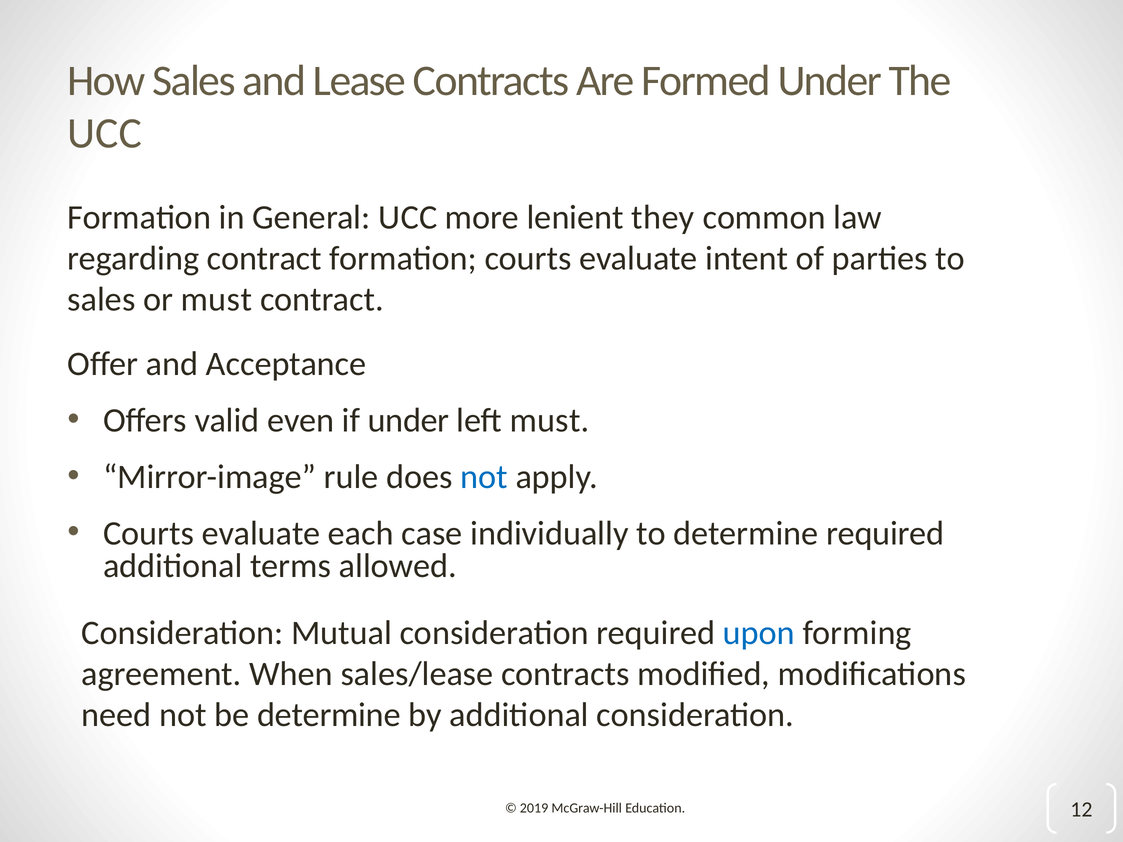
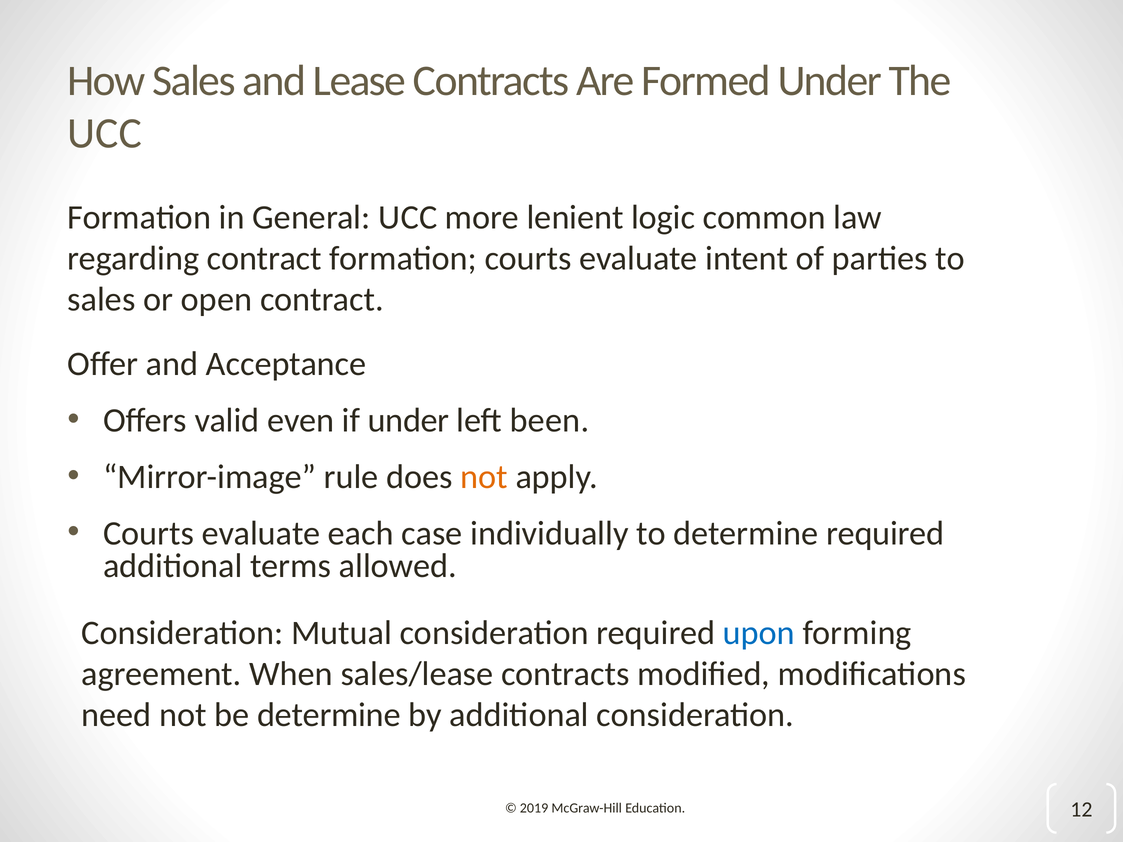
they: they -> logic
or must: must -> open
left must: must -> been
not at (484, 477) colour: blue -> orange
